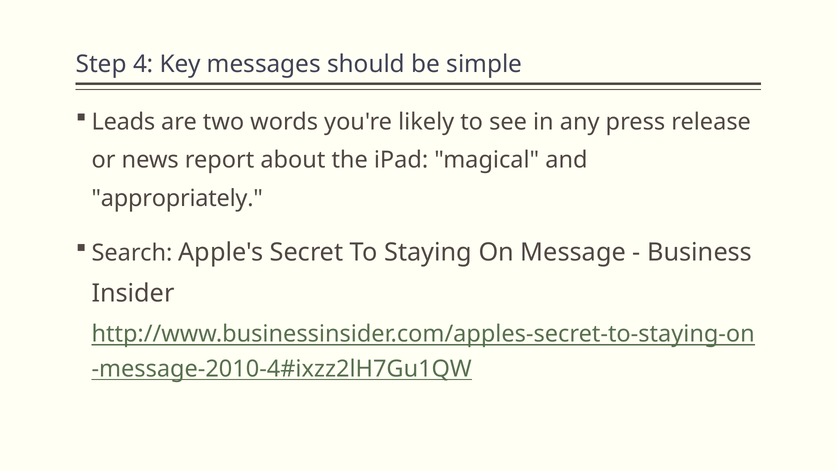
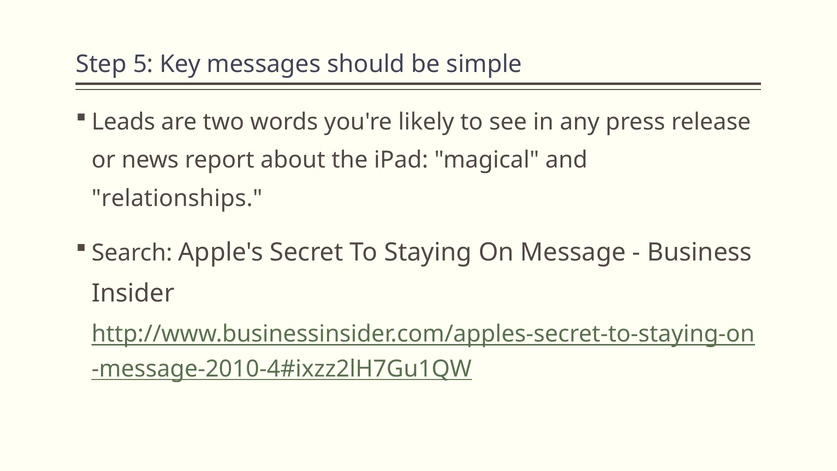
4: 4 -> 5
appropriately: appropriately -> relationships
